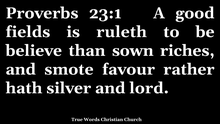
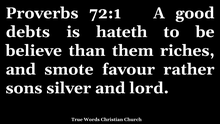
23:1: 23:1 -> 72:1
fields: fields -> debts
ruleth: ruleth -> hateth
sown: sown -> them
hath: hath -> sons
